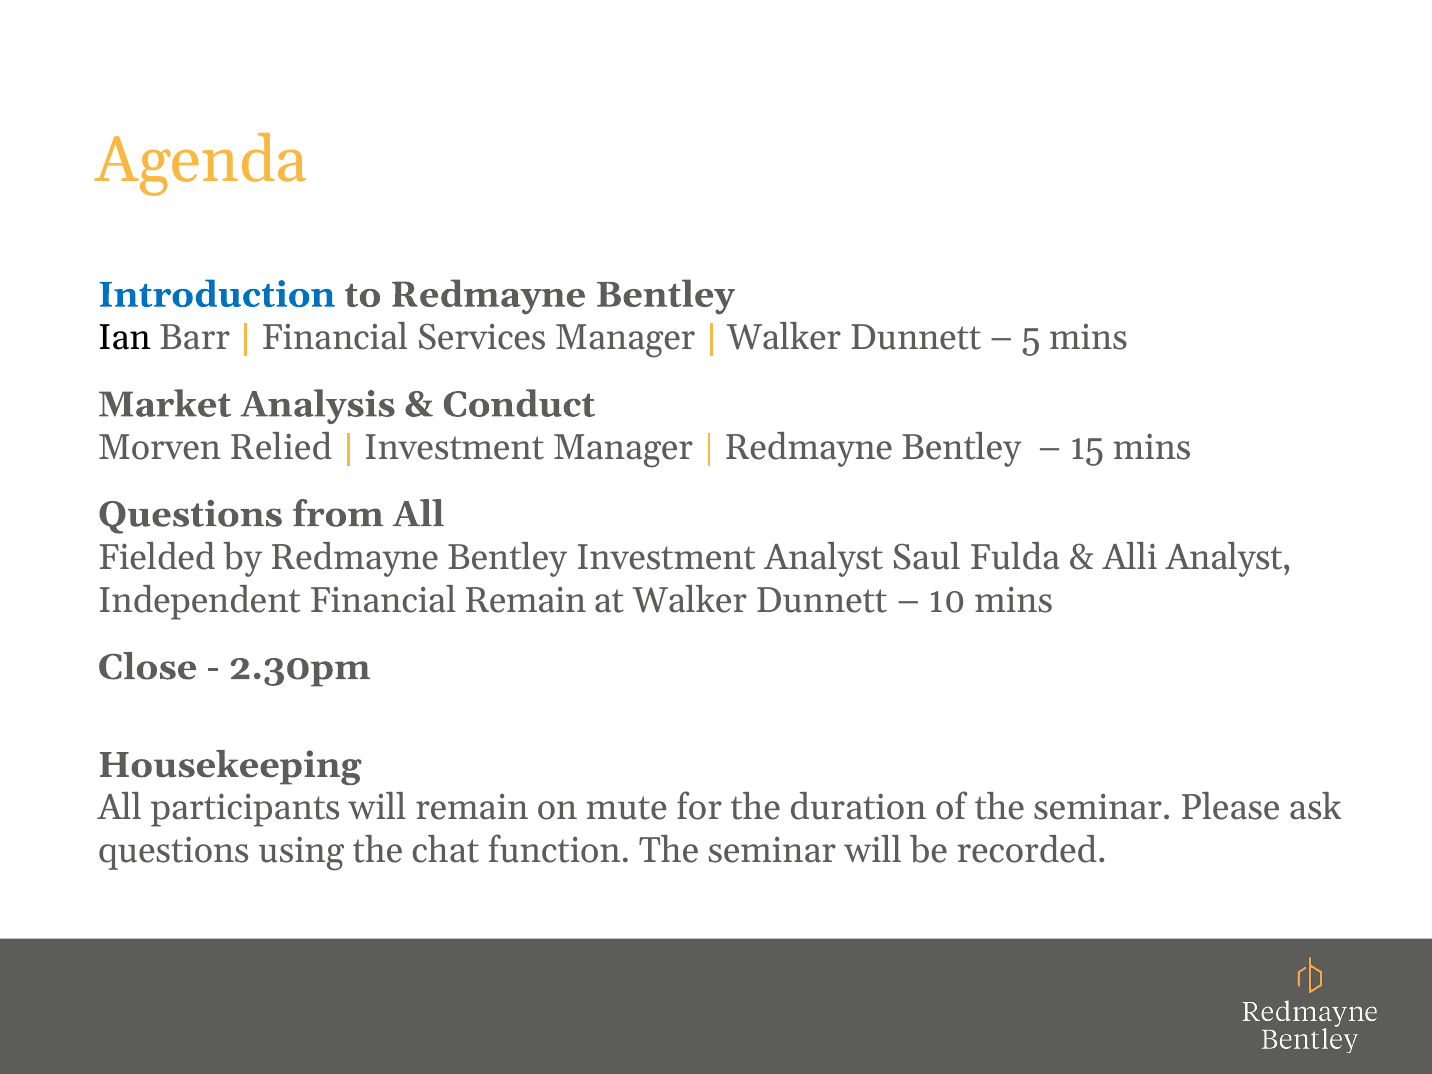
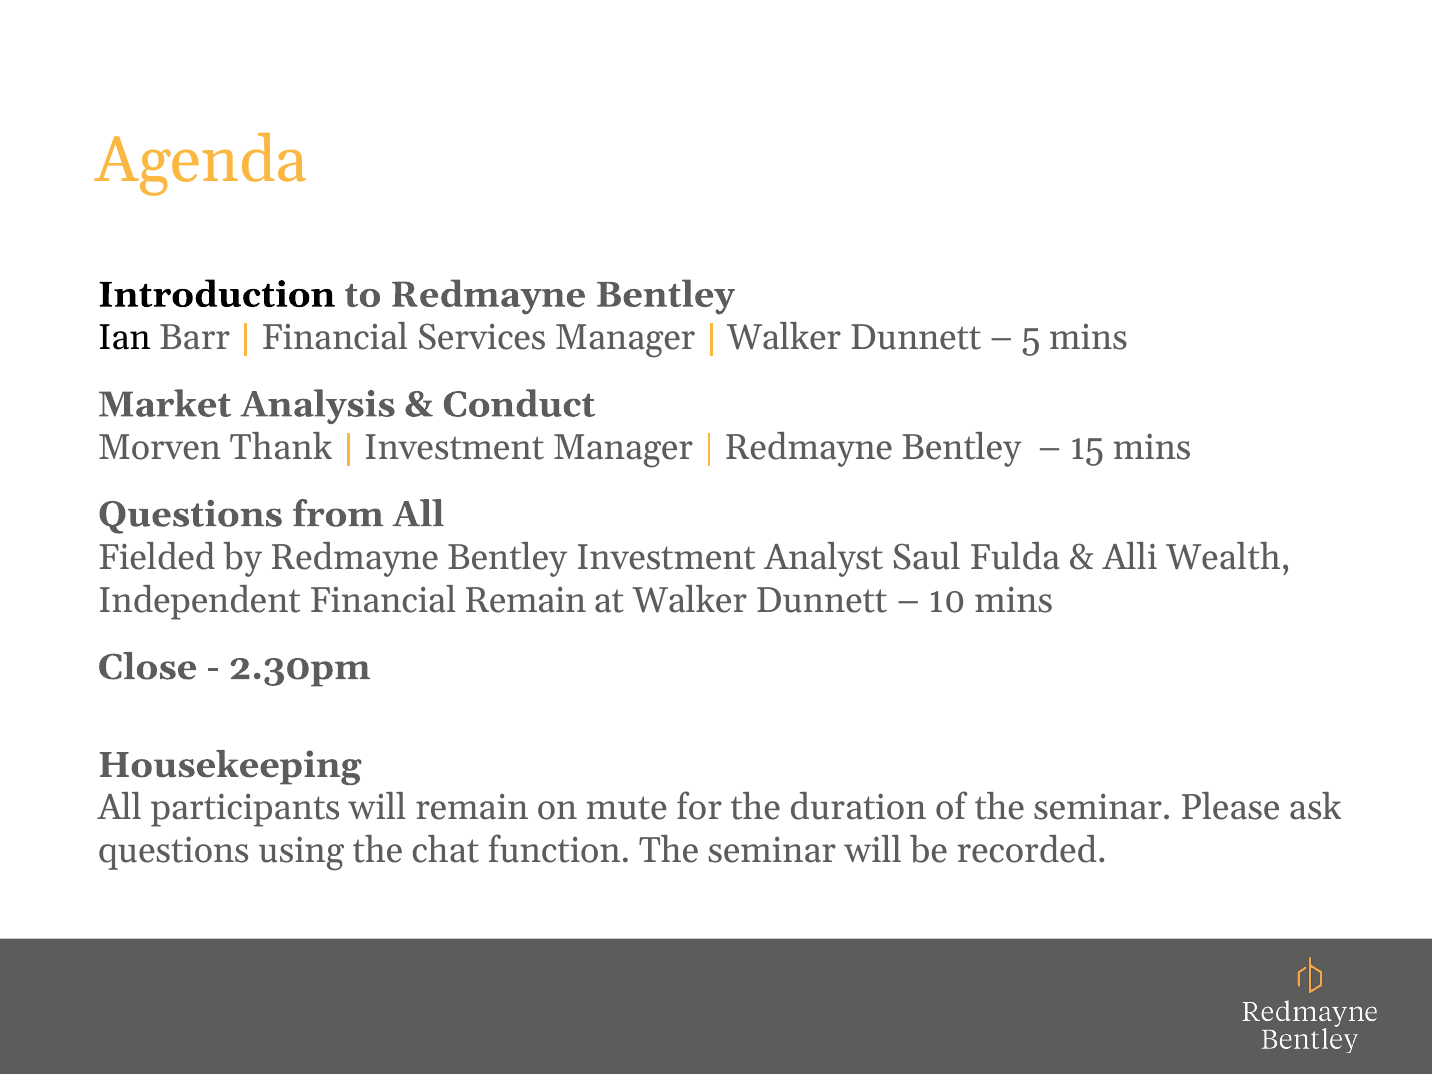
Introduction colour: blue -> black
Relied: Relied -> Thank
Alli Analyst: Analyst -> Wealth
